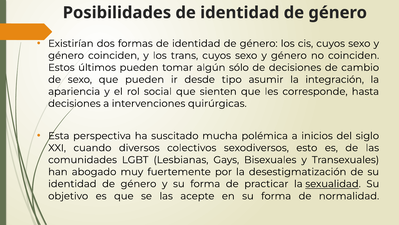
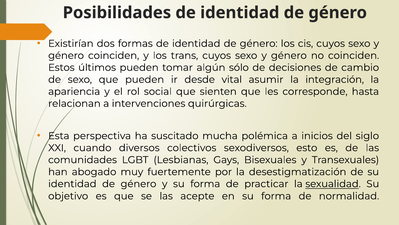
tipo: tipo -> vital
decisiones at (74, 103): decisiones -> relacionan
